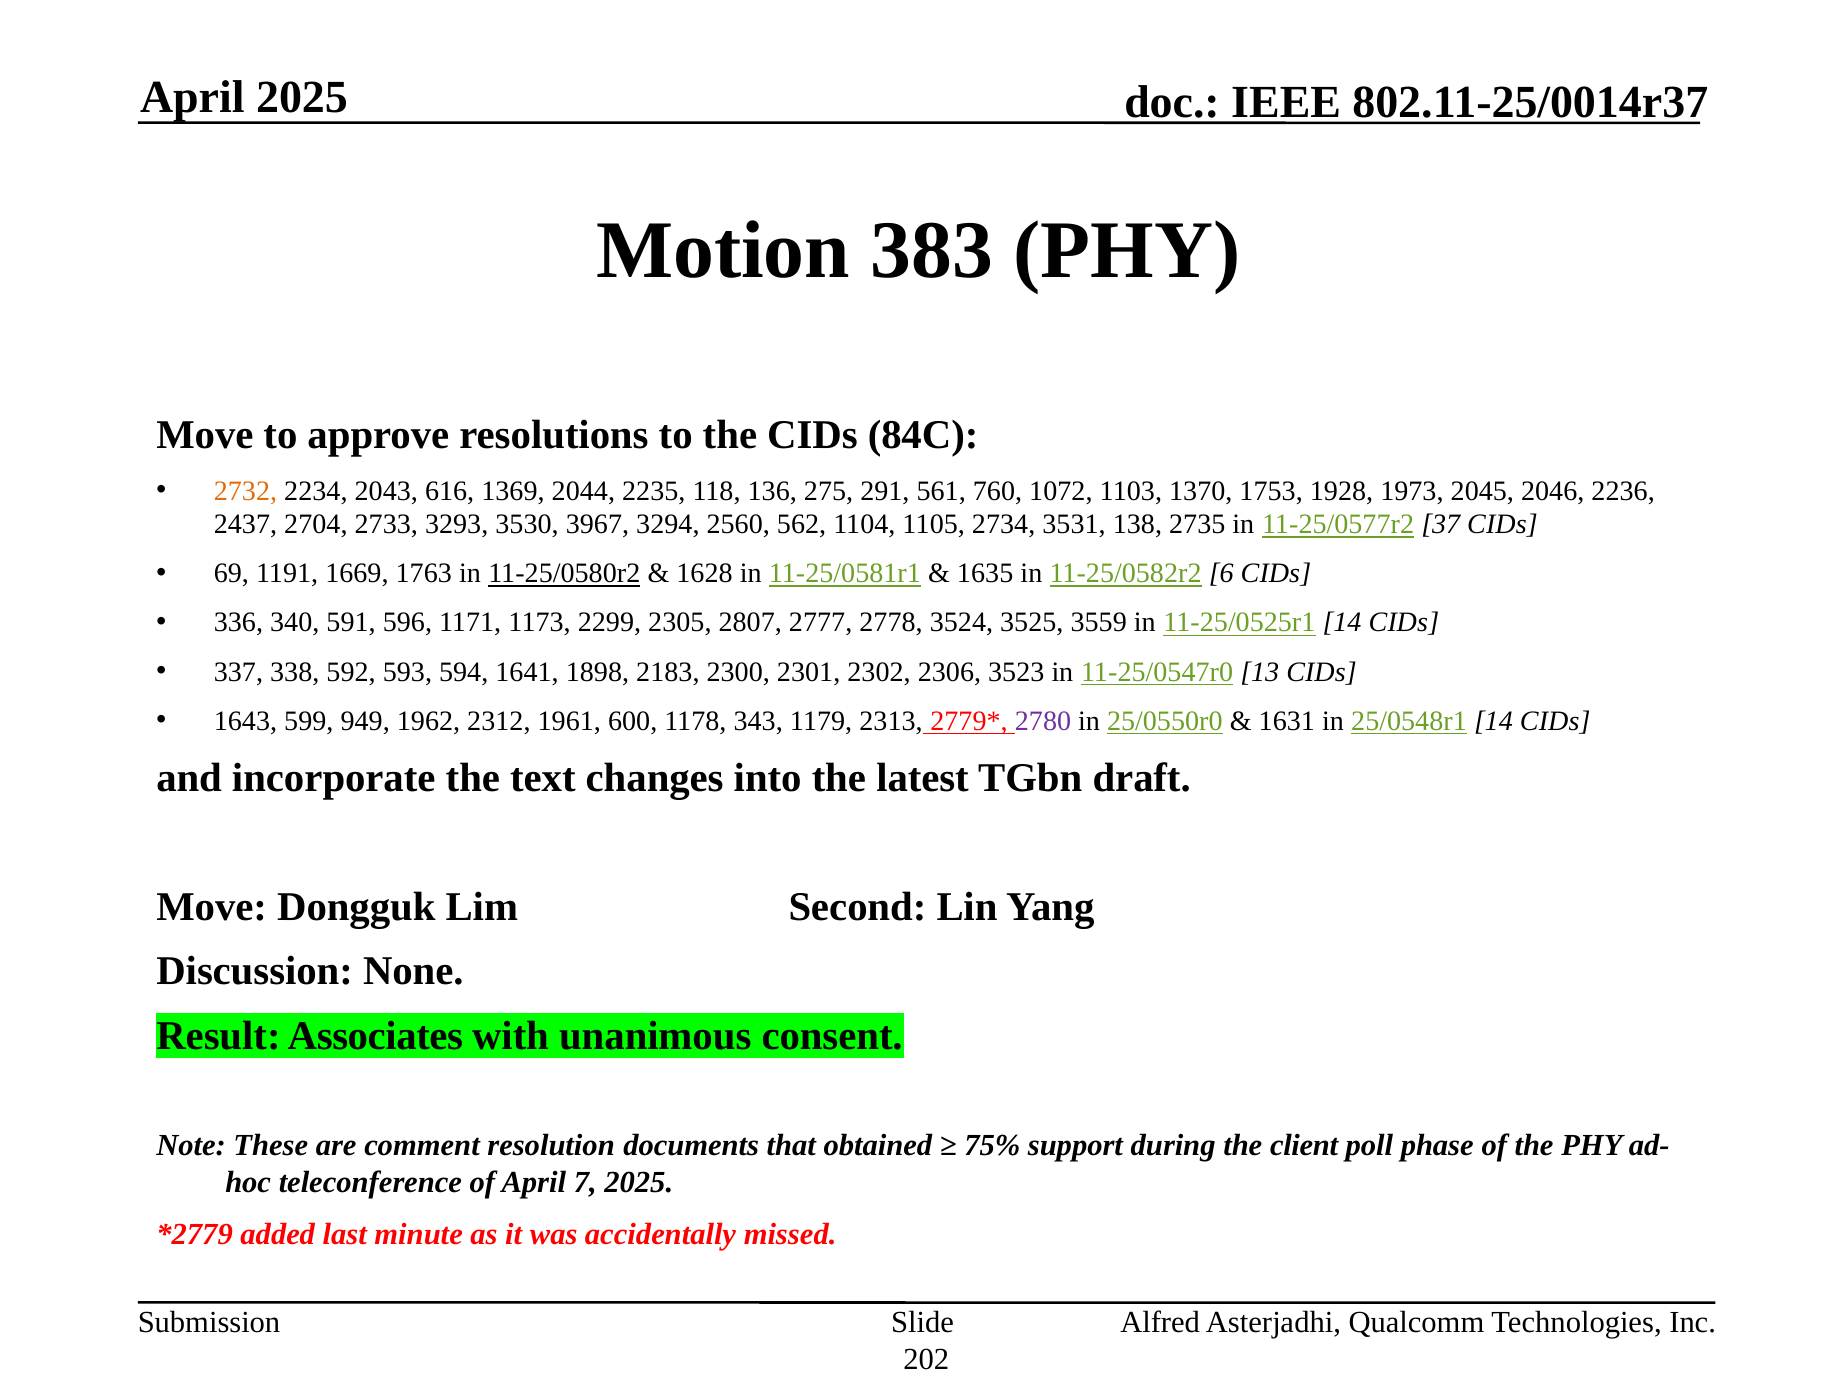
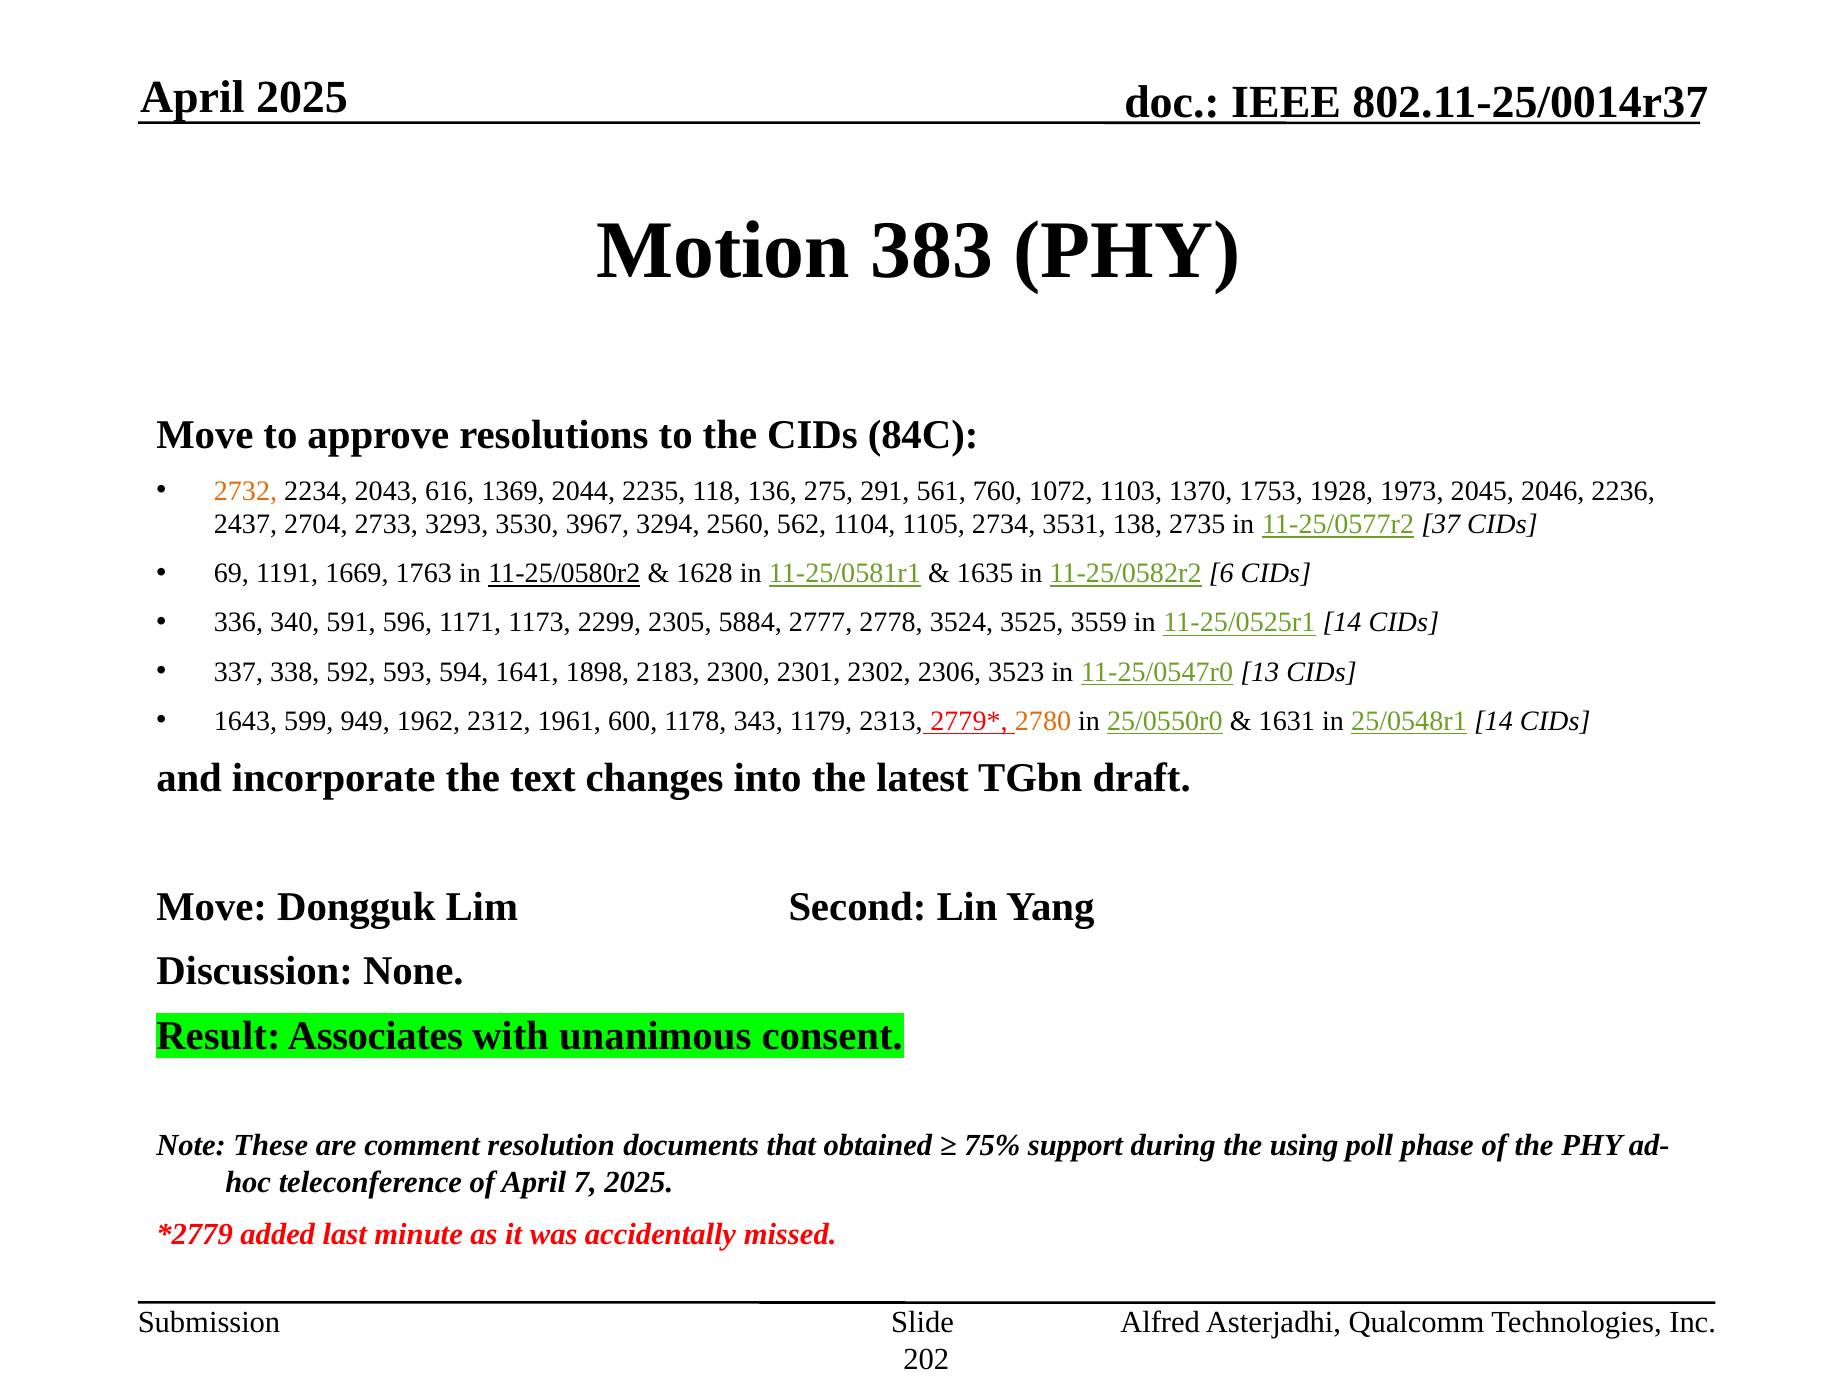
2807: 2807 -> 5884
2780 colour: purple -> orange
client: client -> using
